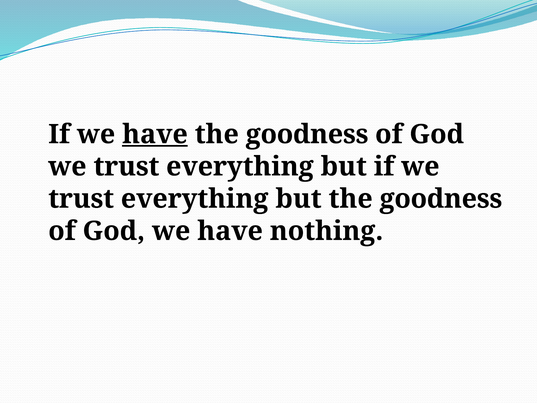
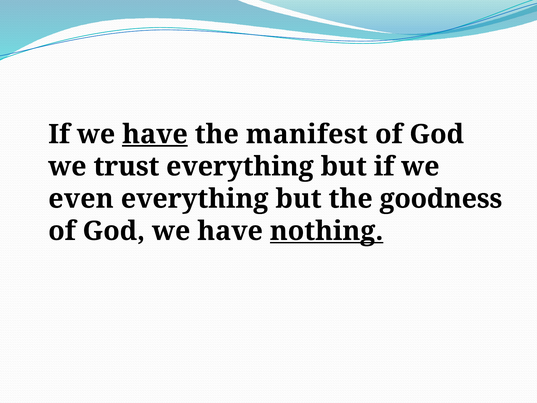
goodness at (307, 134): goodness -> manifest
trust at (81, 199): trust -> even
nothing underline: none -> present
